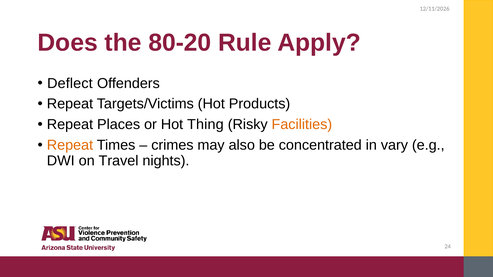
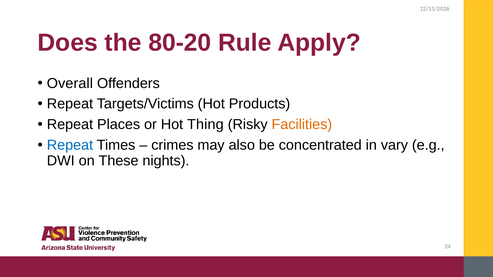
Deflect: Deflect -> Overall
Repeat at (70, 145) colour: orange -> blue
Travel: Travel -> These
